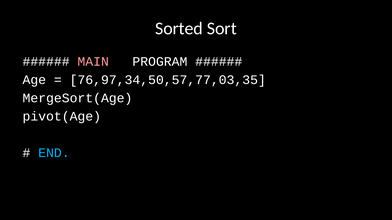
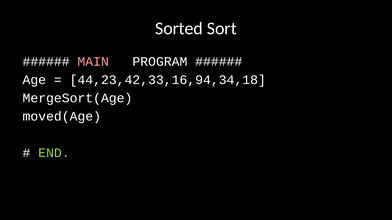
76,97,34,50,57,77,03,35: 76,97,34,50,57,77,03,35 -> 44,23,42,33,16,94,34,18
pivot(Age: pivot(Age -> moved(Age
END colour: light blue -> light green
